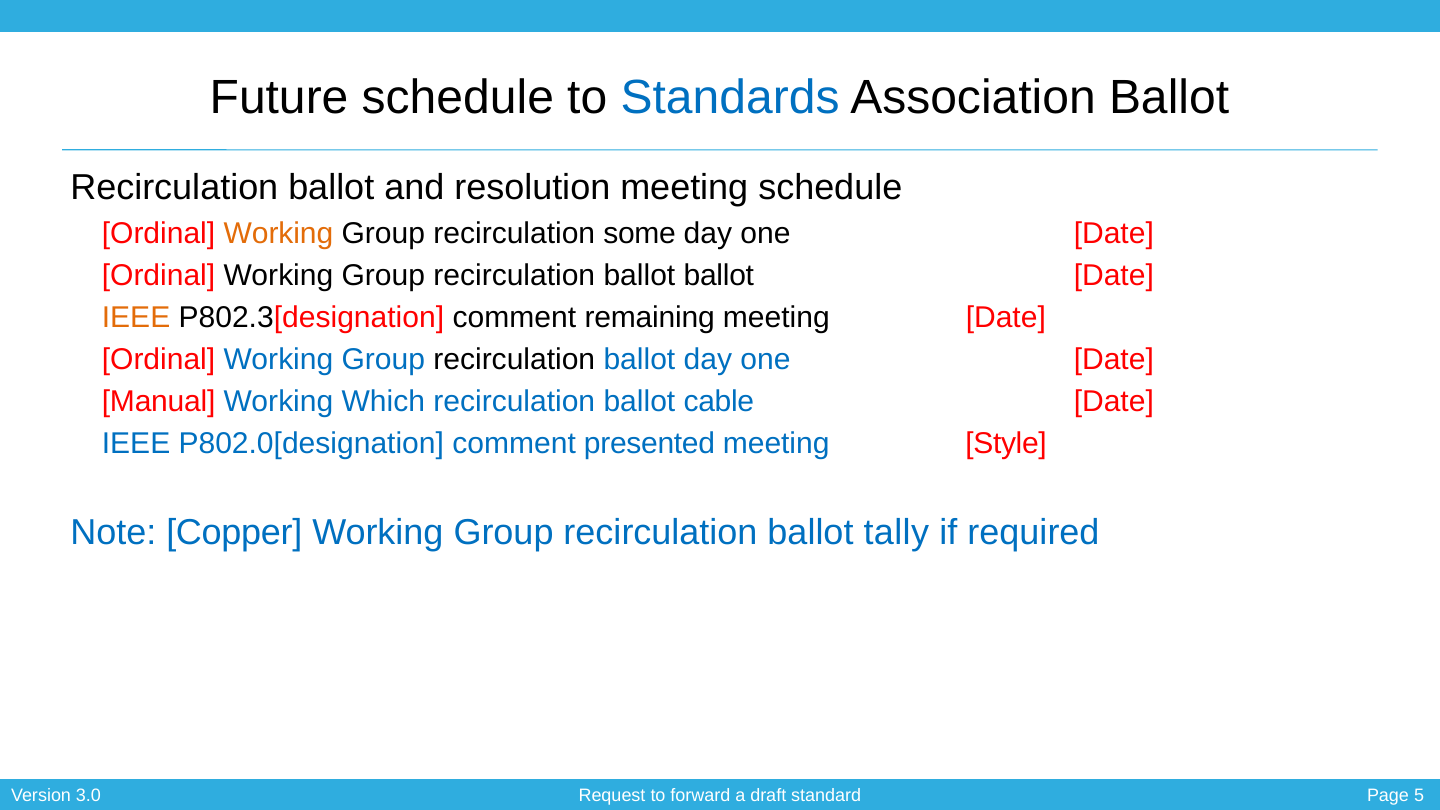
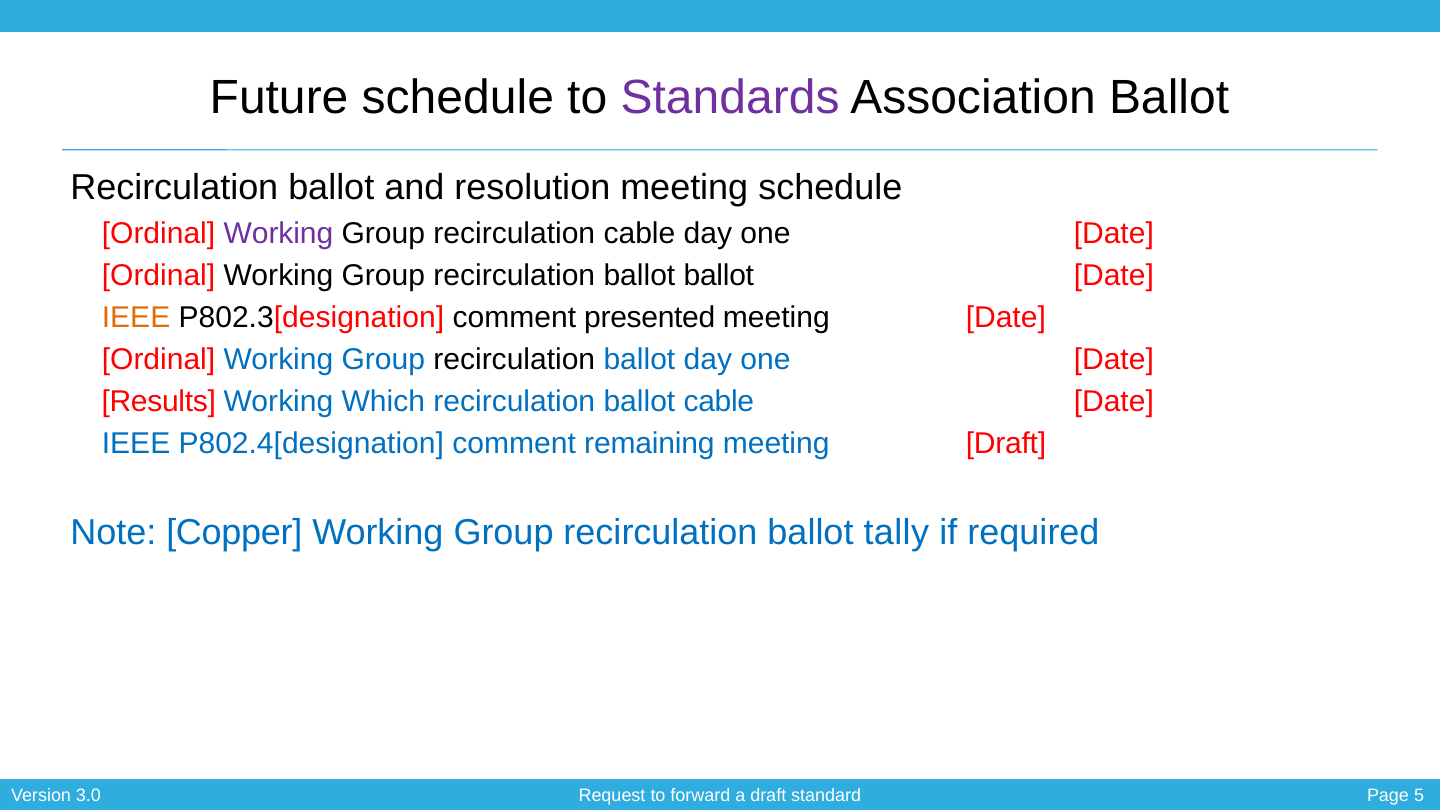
Standards colour: blue -> purple
Working at (279, 233) colour: orange -> purple
recirculation some: some -> cable
remaining: remaining -> presented
Manual: Manual -> Results
P802.0[designation: P802.0[designation -> P802.4[designation
presented: presented -> remaining
meeting Style: Style -> Draft
